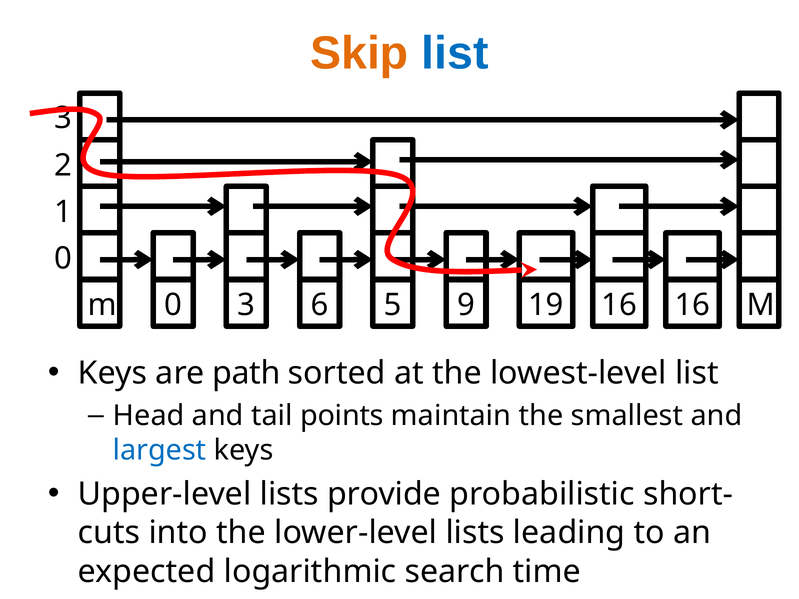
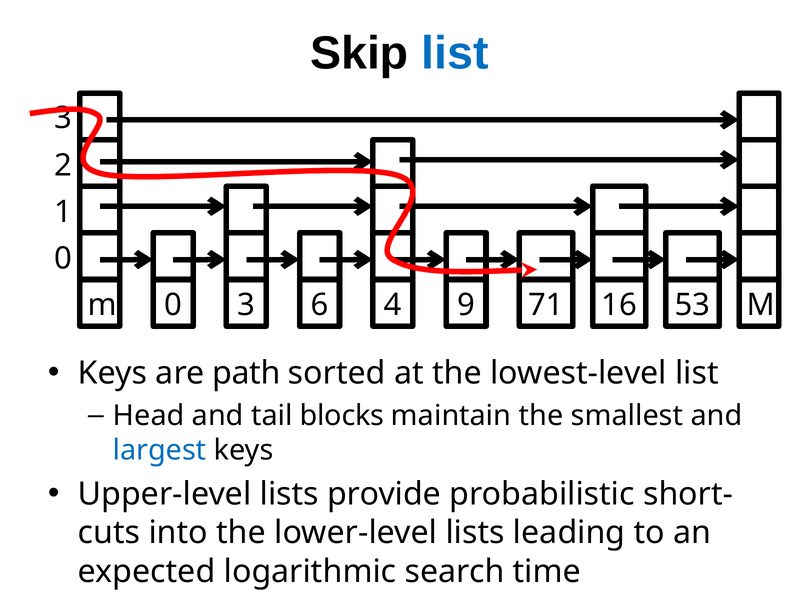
Skip colour: orange -> black
5: 5 -> 4
19: 19 -> 71
16 16: 16 -> 53
points: points -> blocks
